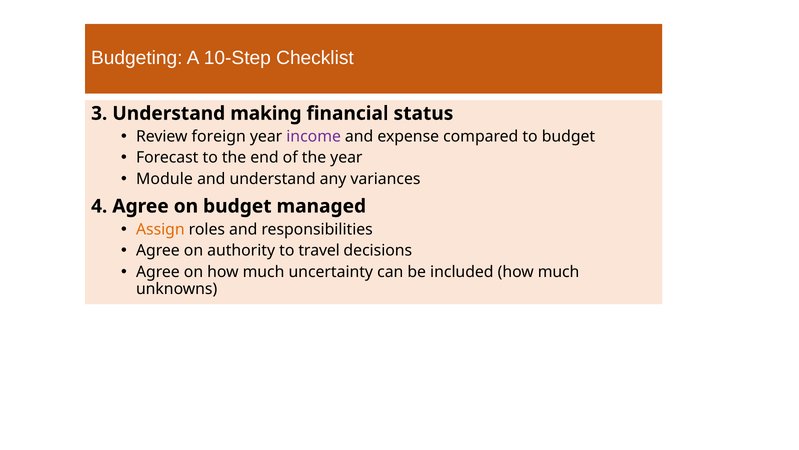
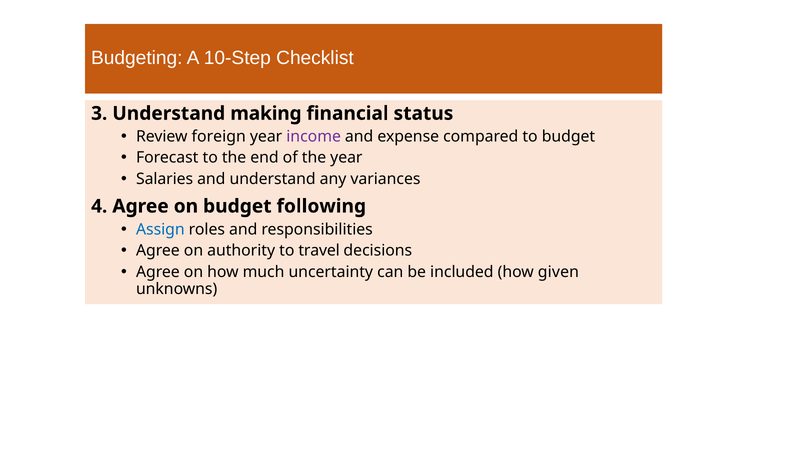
Module: Module -> Salaries
managed: managed -> following
Assign colour: orange -> blue
included how much: much -> given
